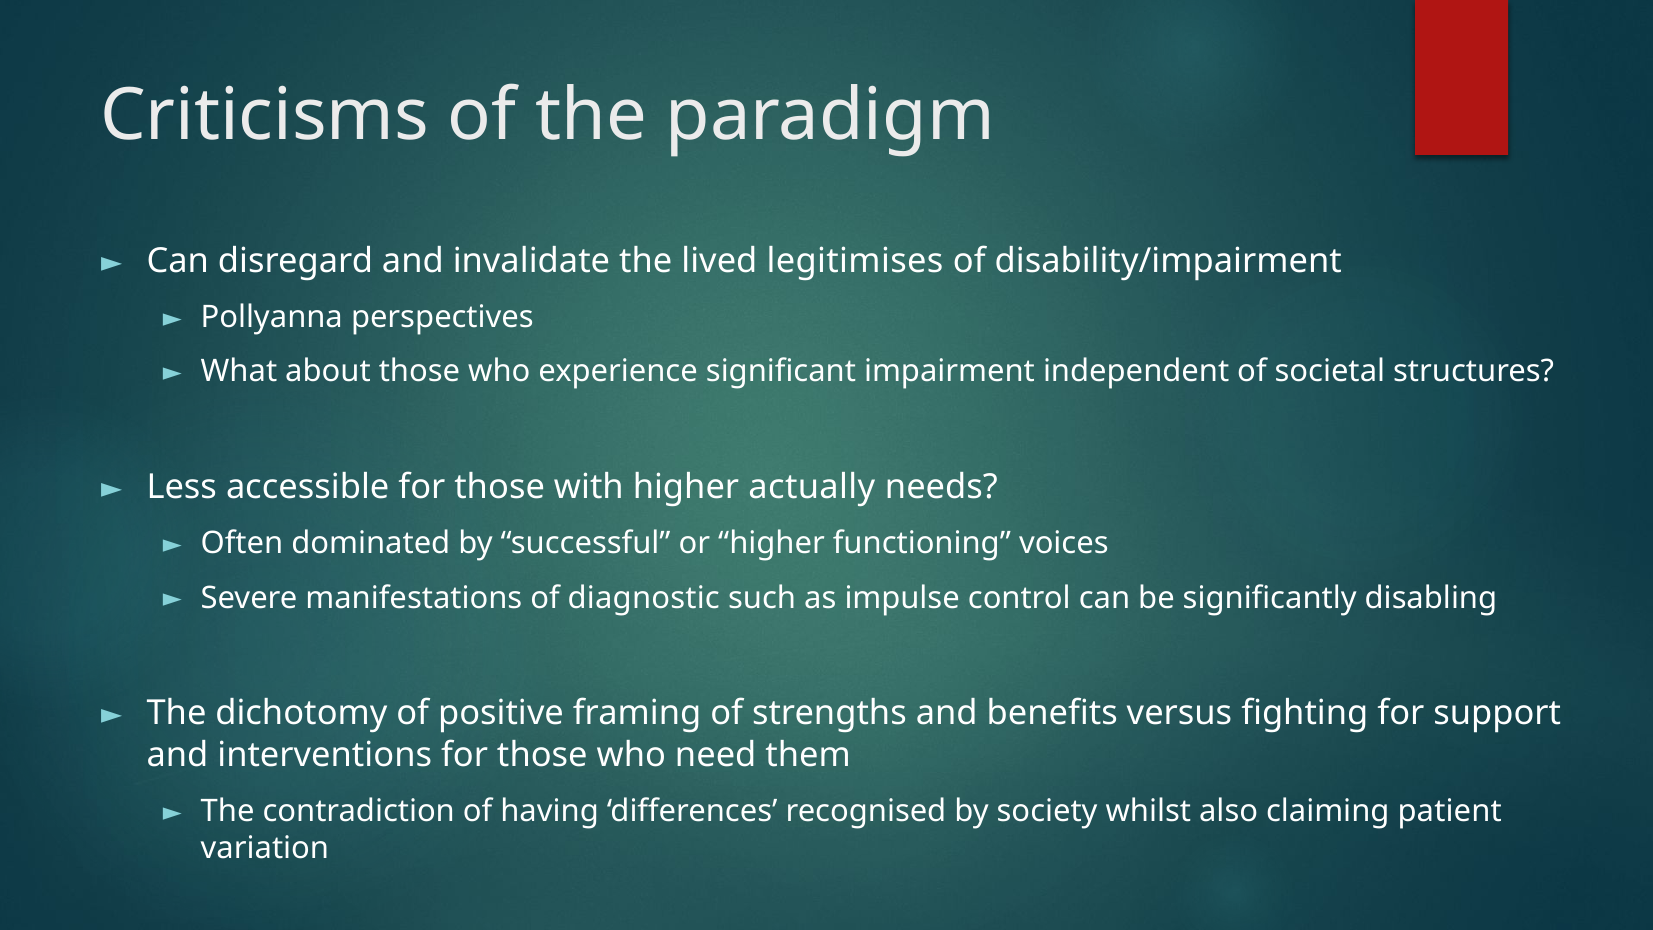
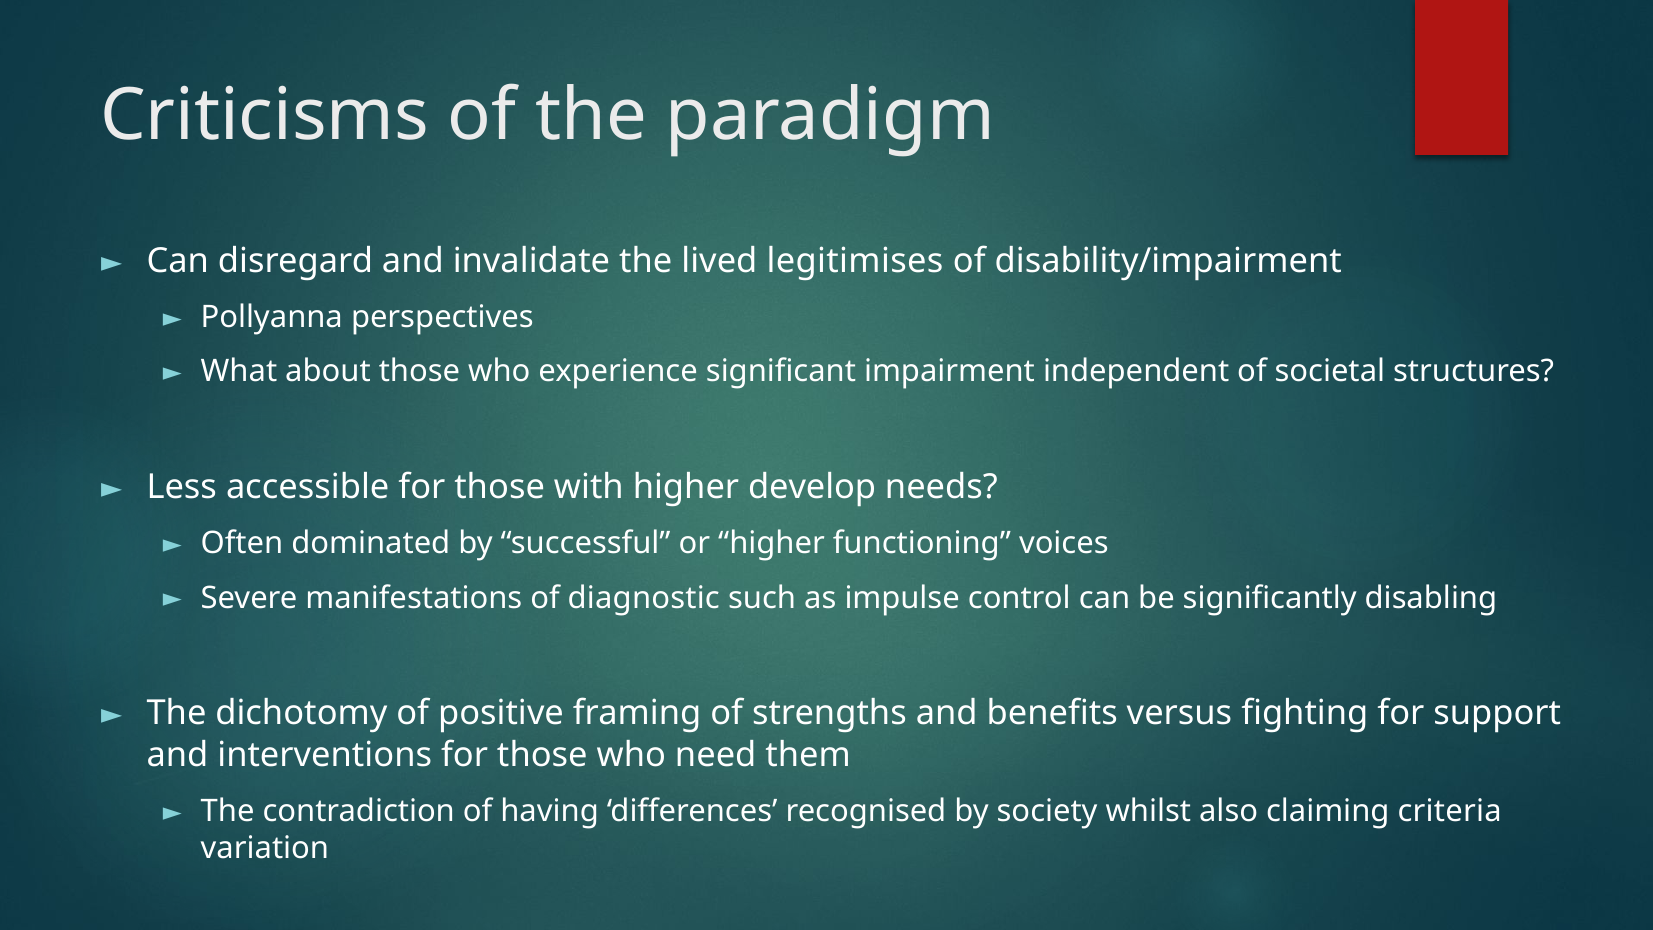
actually: actually -> develop
patient: patient -> criteria
